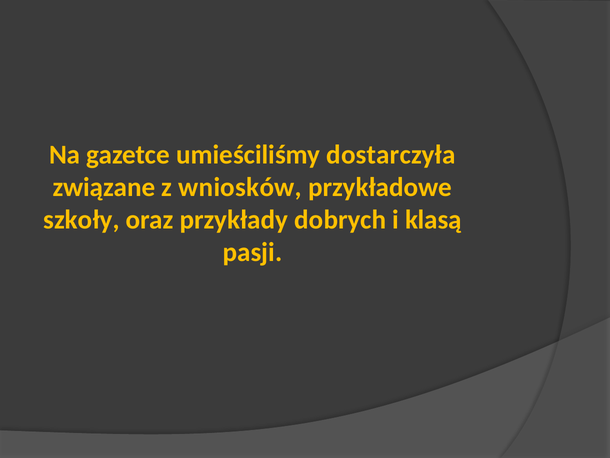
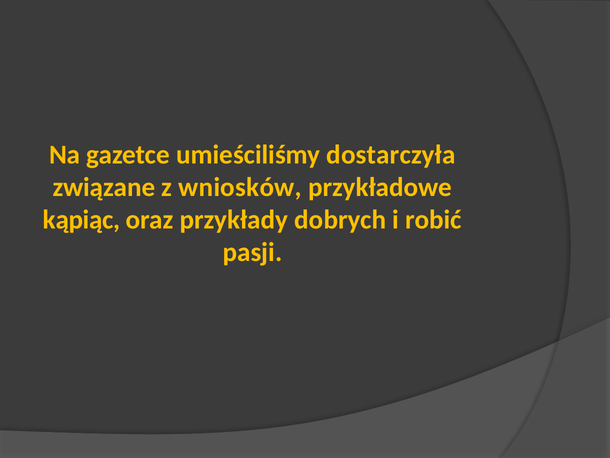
szkoły: szkoły -> kąpiąc
klasą: klasą -> robić
